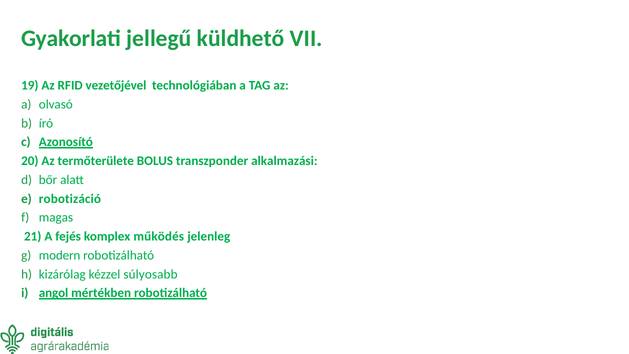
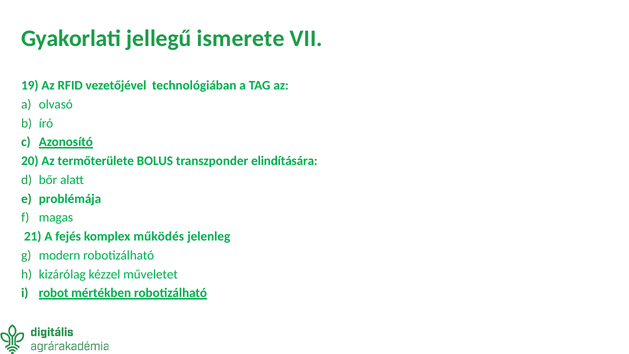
küldhető: küldhető -> ismerete
alkalmazási: alkalmazási -> elindítására
robotizáció: robotizáció -> problémája
súlyosabb: súlyosabb -> műveletet
angol: angol -> robot
